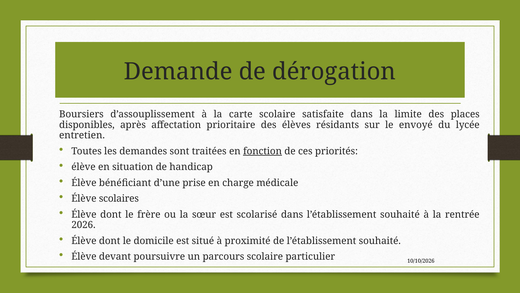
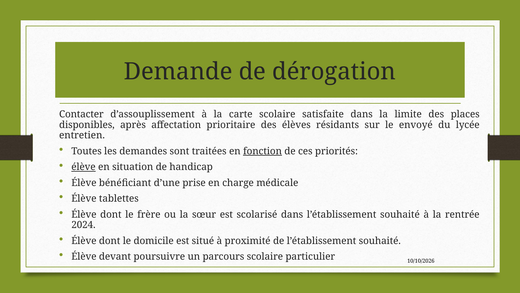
Boursiers: Boursiers -> Contacter
élève at (83, 167) underline: none -> present
scolaires: scolaires -> tablettes
2026: 2026 -> 2024
